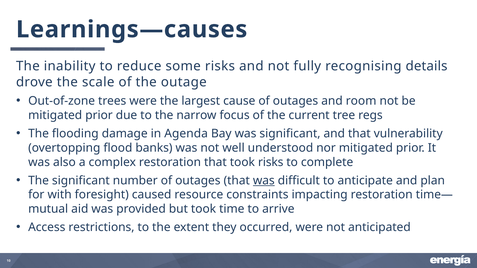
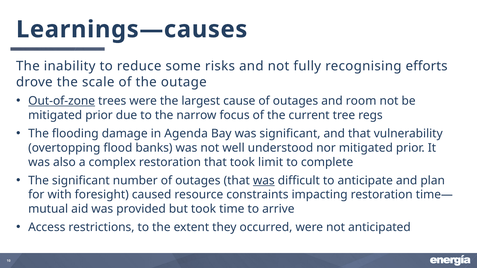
details: details -> efforts
Out-of-zone underline: none -> present
took risks: risks -> limit
